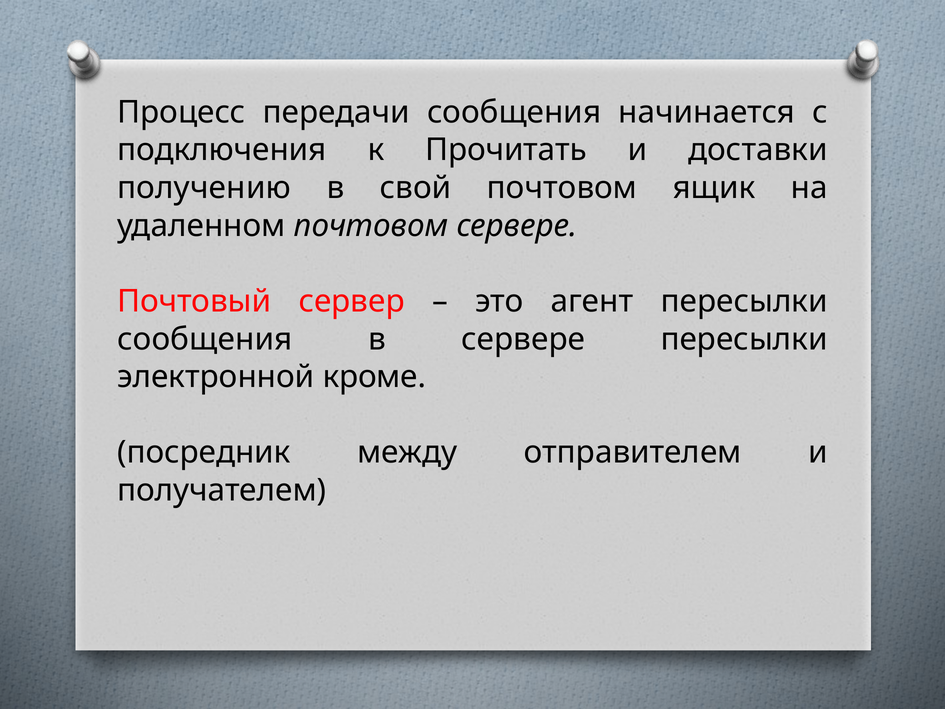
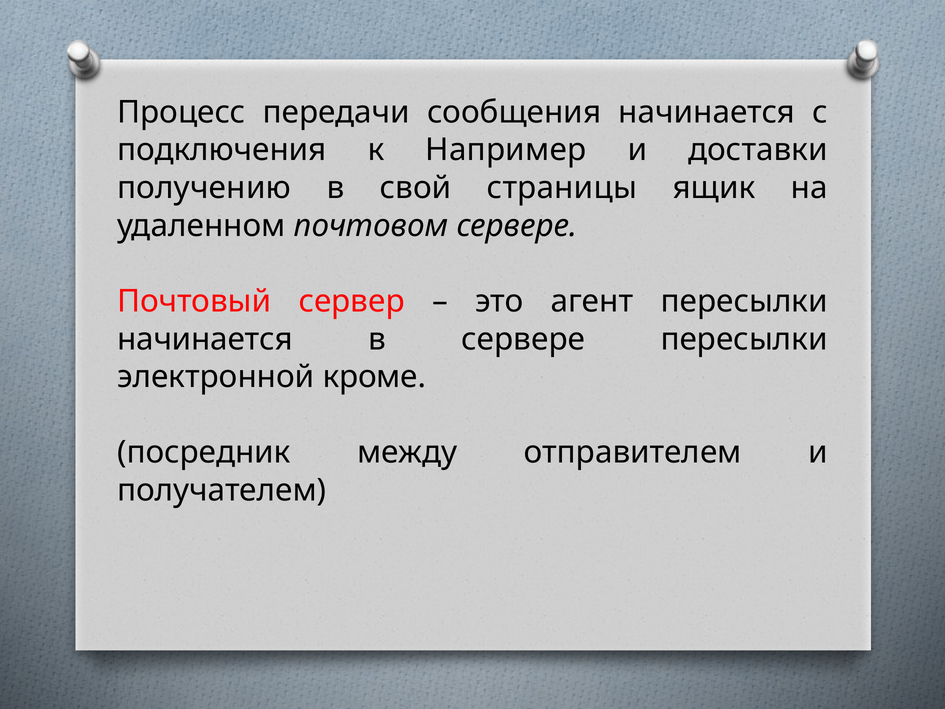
Прочитать: Прочитать -> Например
свой почтовом: почтовом -> страницы
сообщения at (205, 339): сообщения -> начинается
